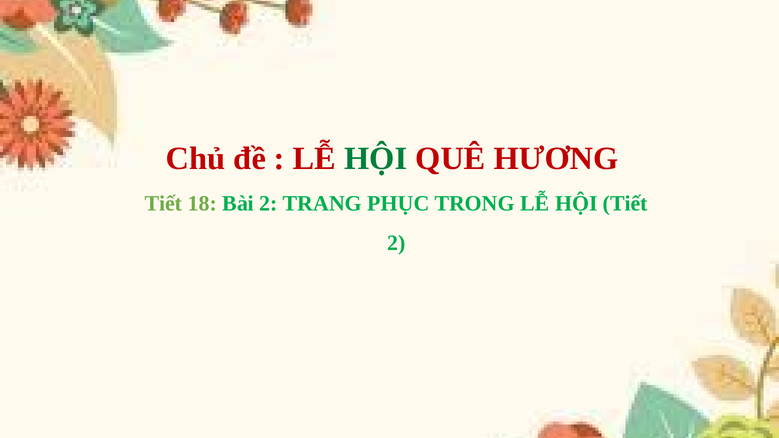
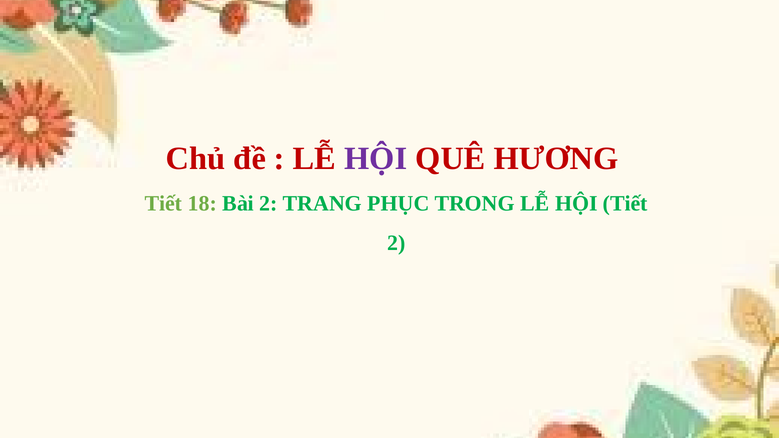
HỘI at (376, 159) colour: green -> purple
